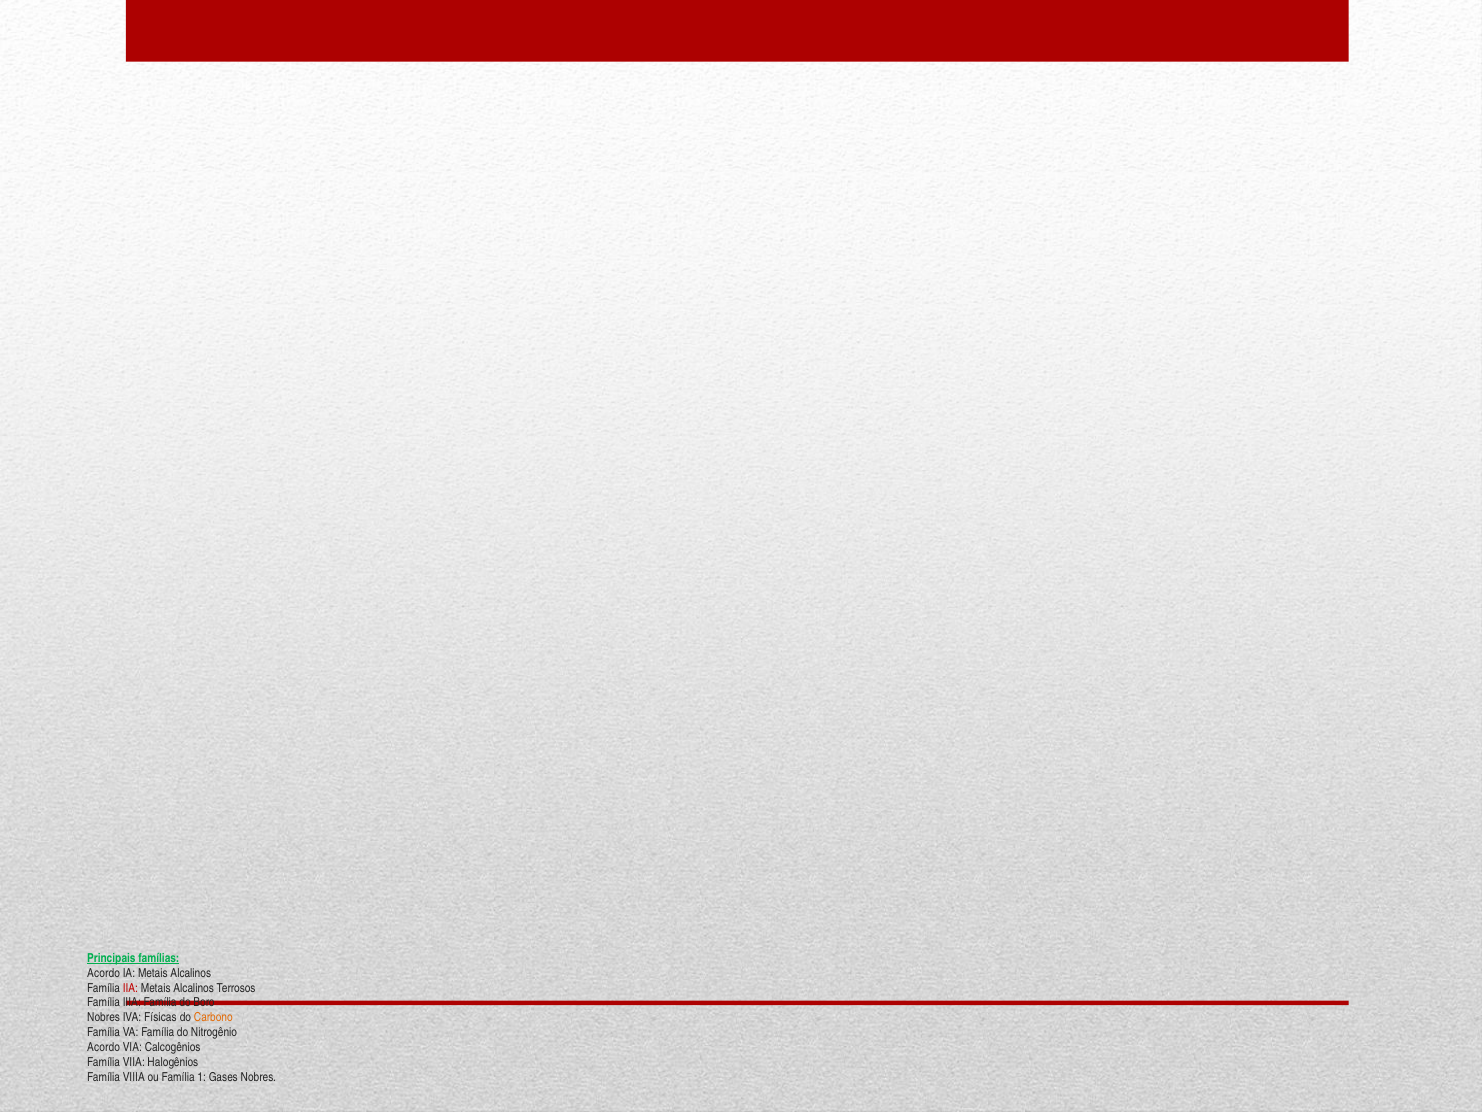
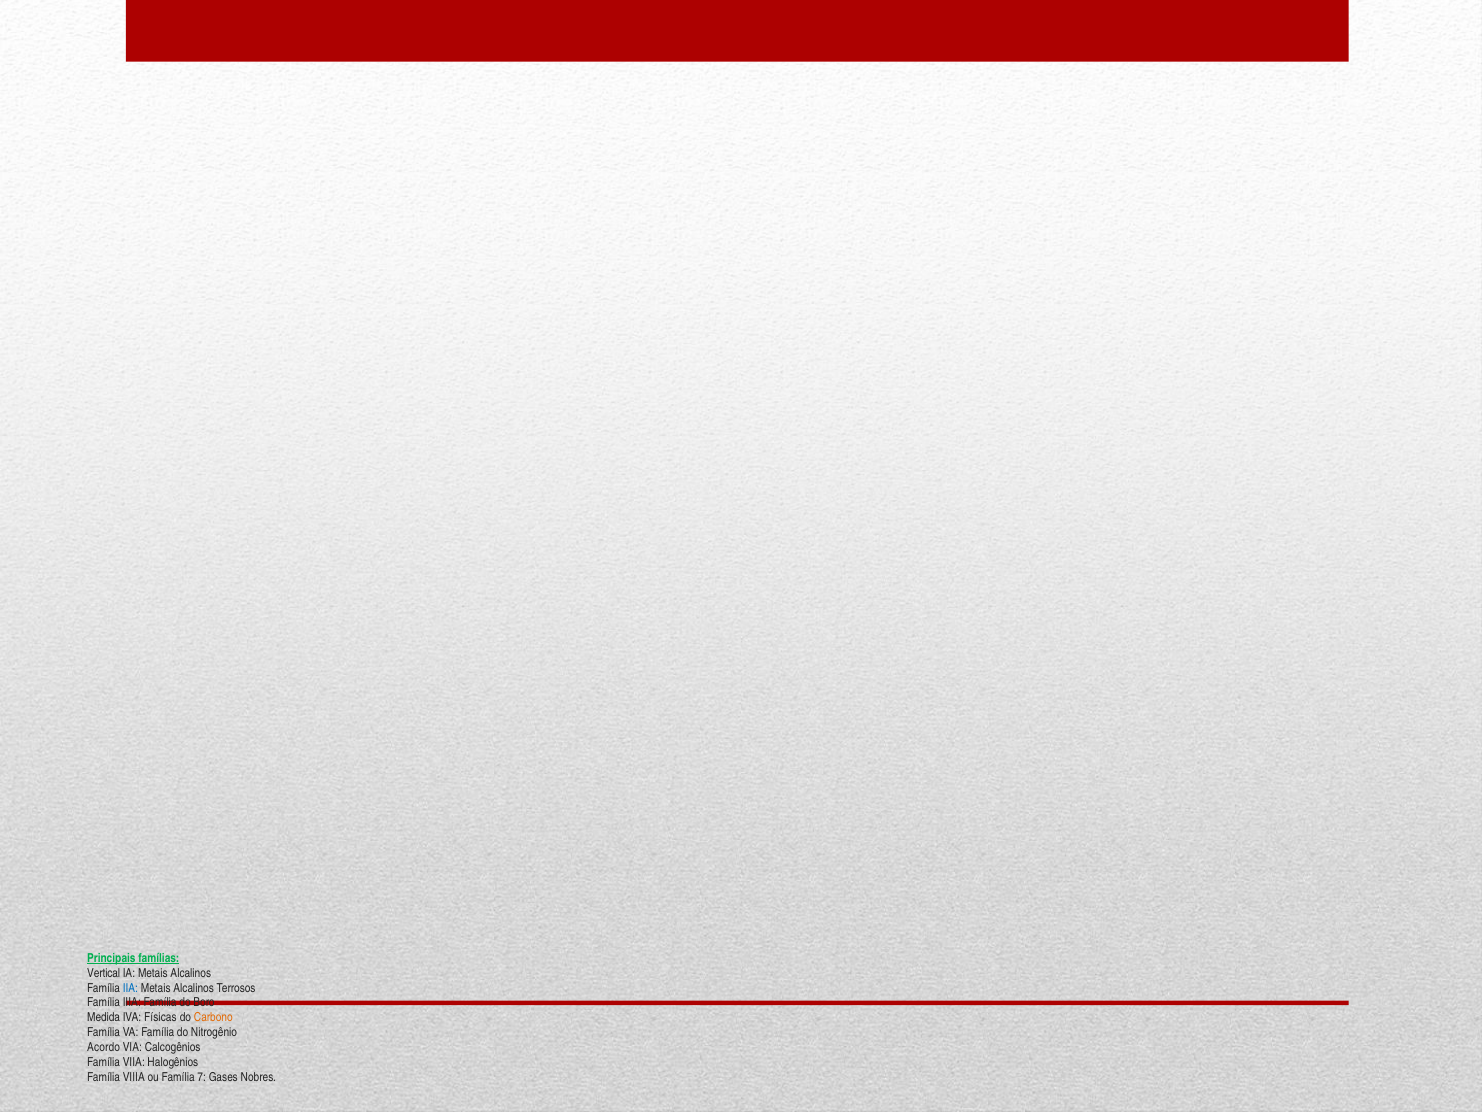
Acordo at (104, 973): Acordo -> Vertical
IIA colour: red -> blue
Nobres at (104, 1017): Nobres -> Medida
1: 1 -> 7
